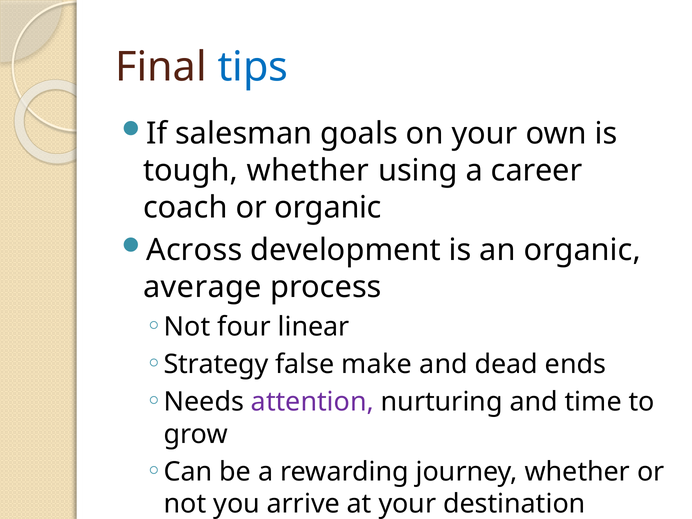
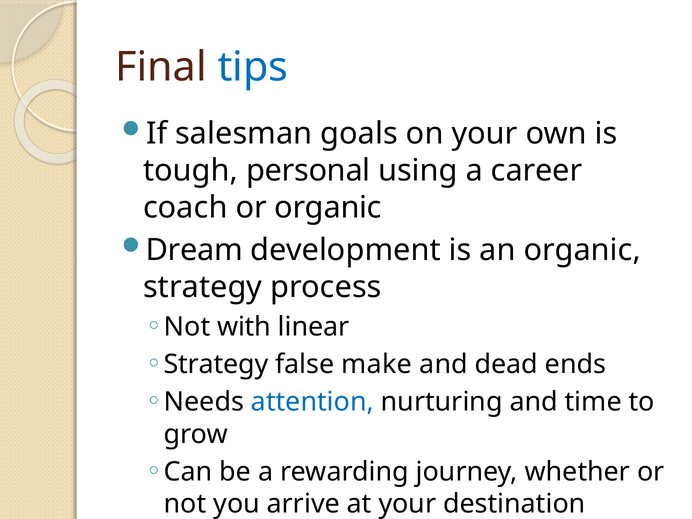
tough whether: whether -> personal
Across: Across -> Dream
average at (203, 287): average -> strategy
four: four -> with
attention colour: purple -> blue
